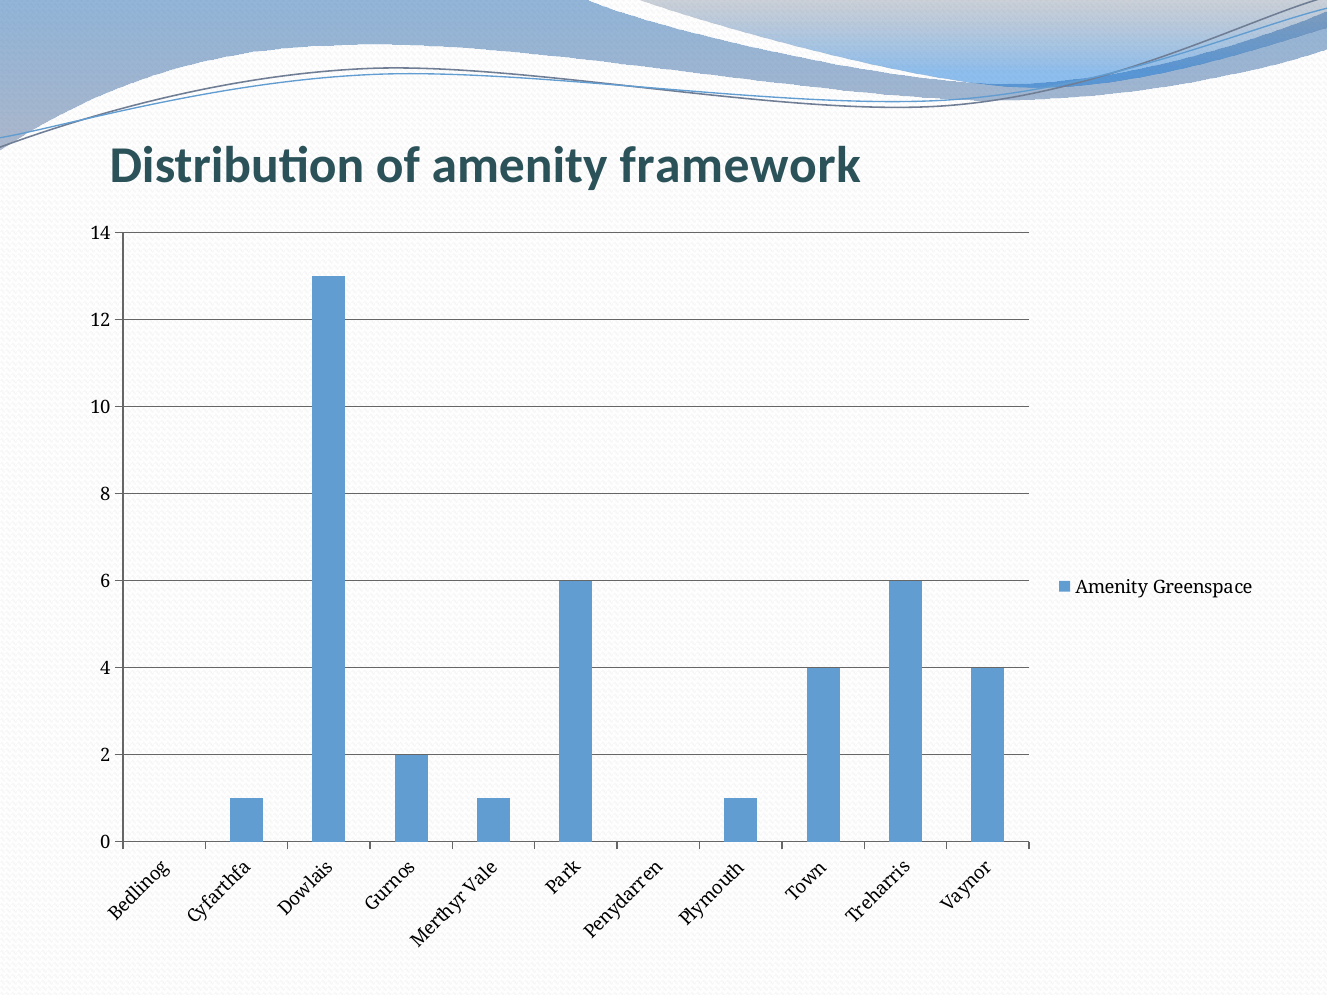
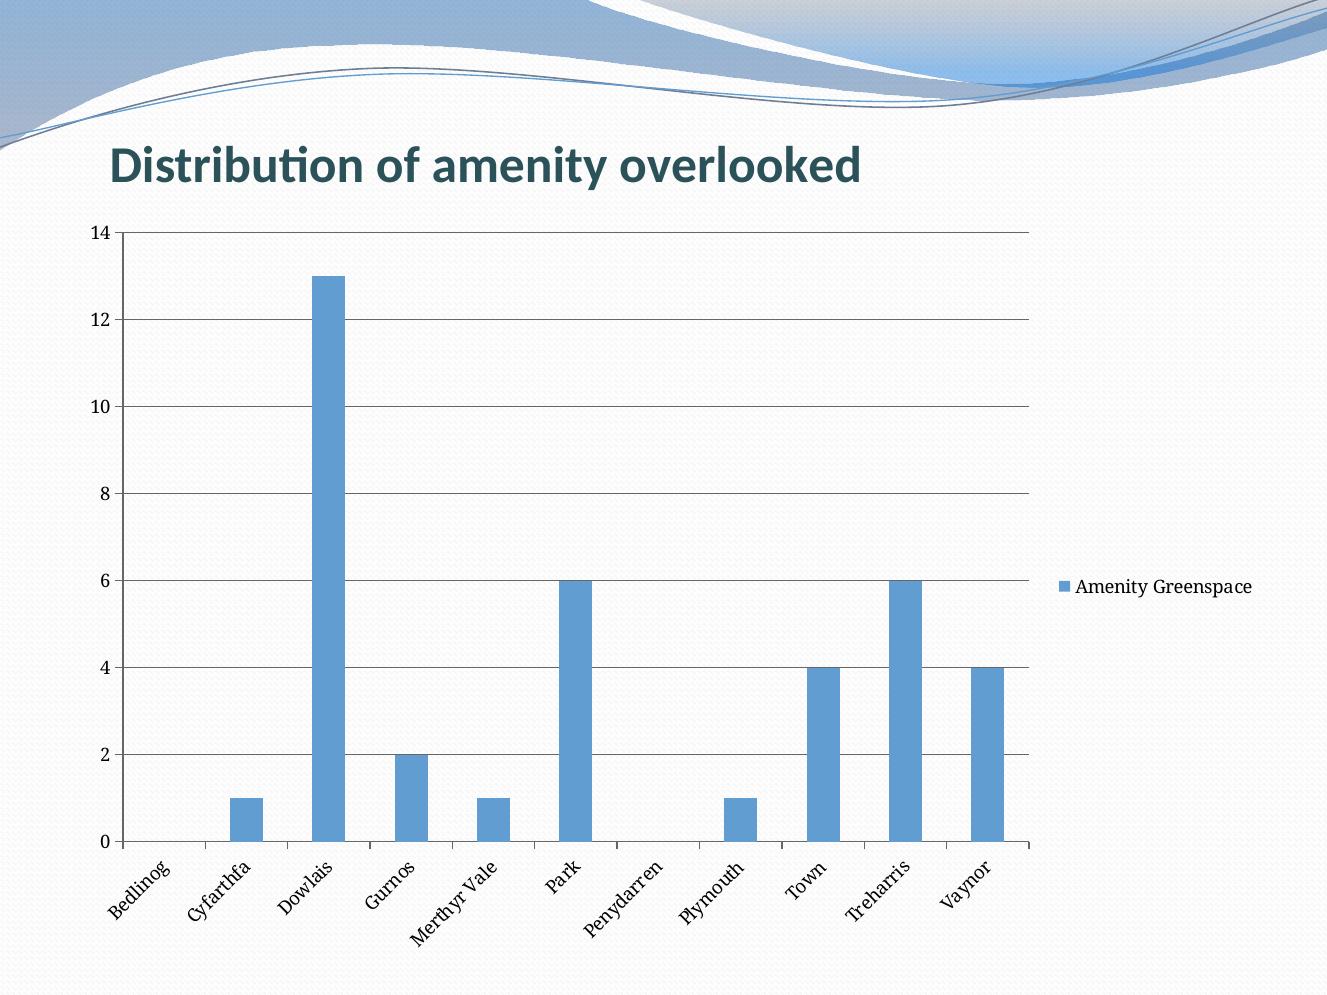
framework: framework -> overlooked
